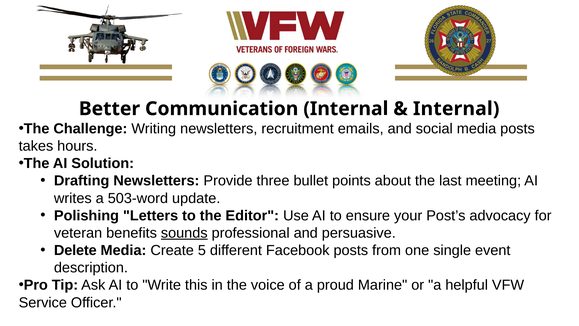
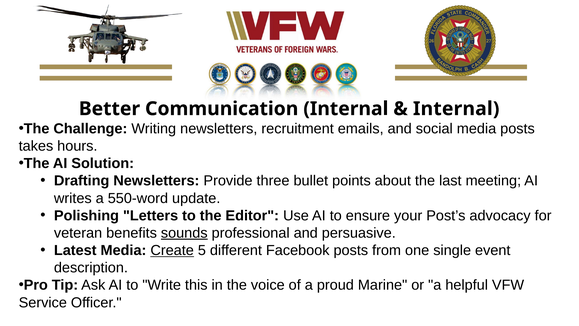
503-word: 503-word -> 550-word
Delete: Delete -> Latest
Create underline: none -> present
